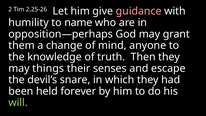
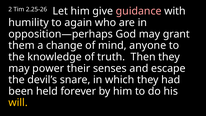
name: name -> again
things: things -> power
will colour: light green -> yellow
